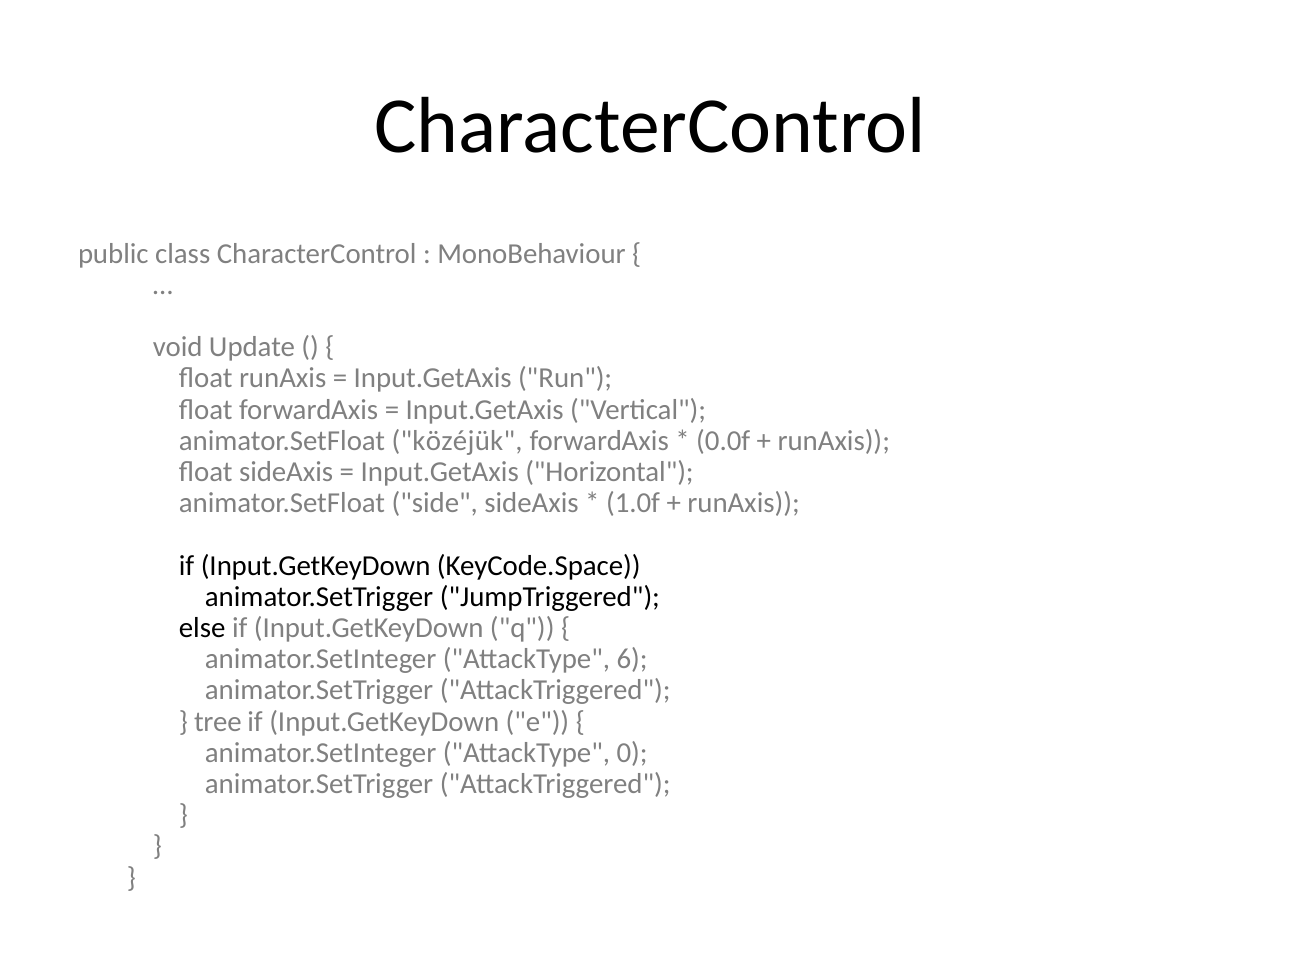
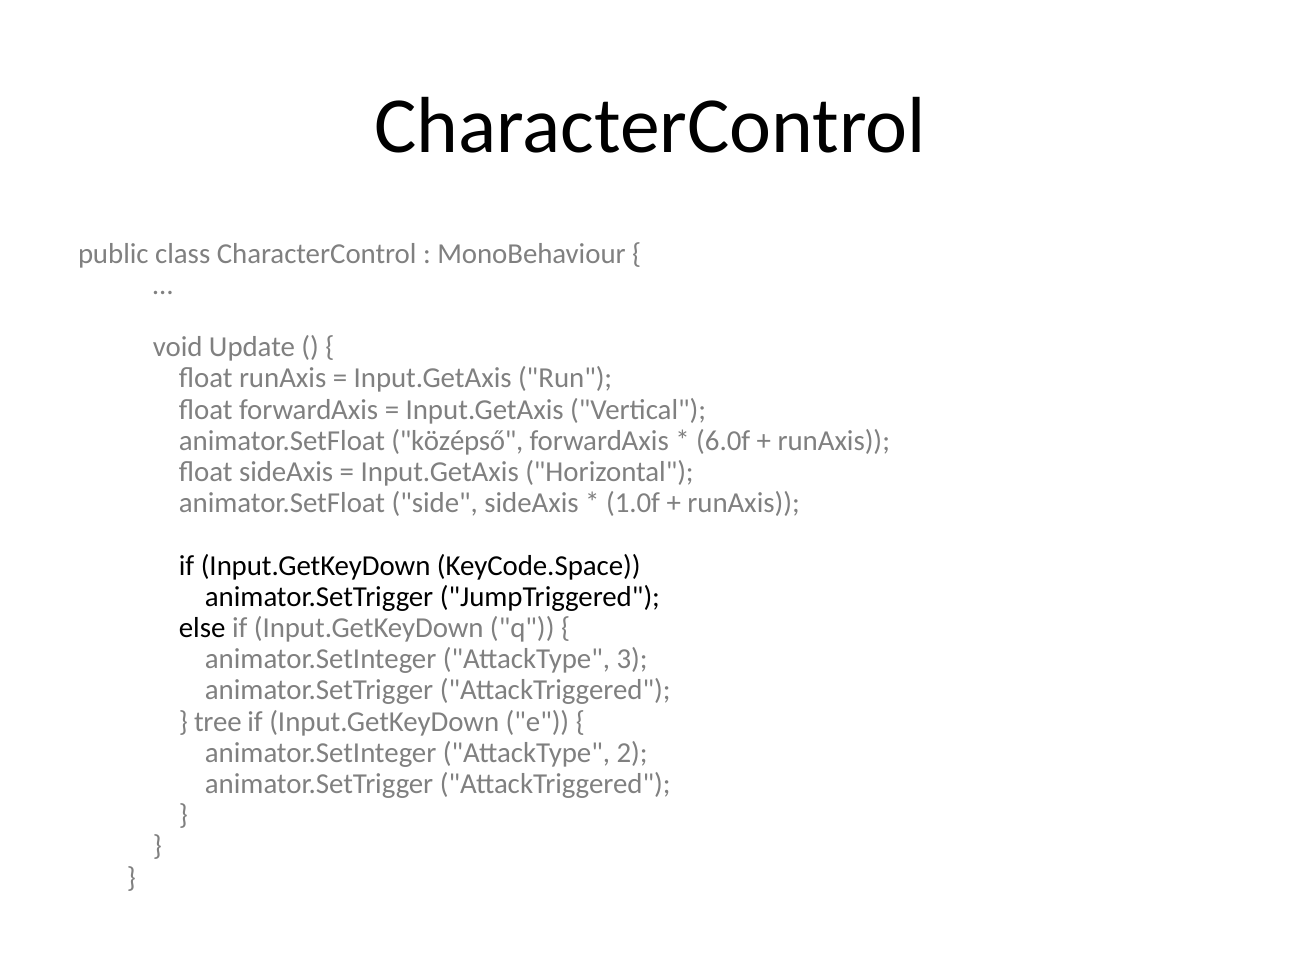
közéjük: közéjük -> középső
0.0f: 0.0f -> 6.0f
6: 6 -> 3
0: 0 -> 2
